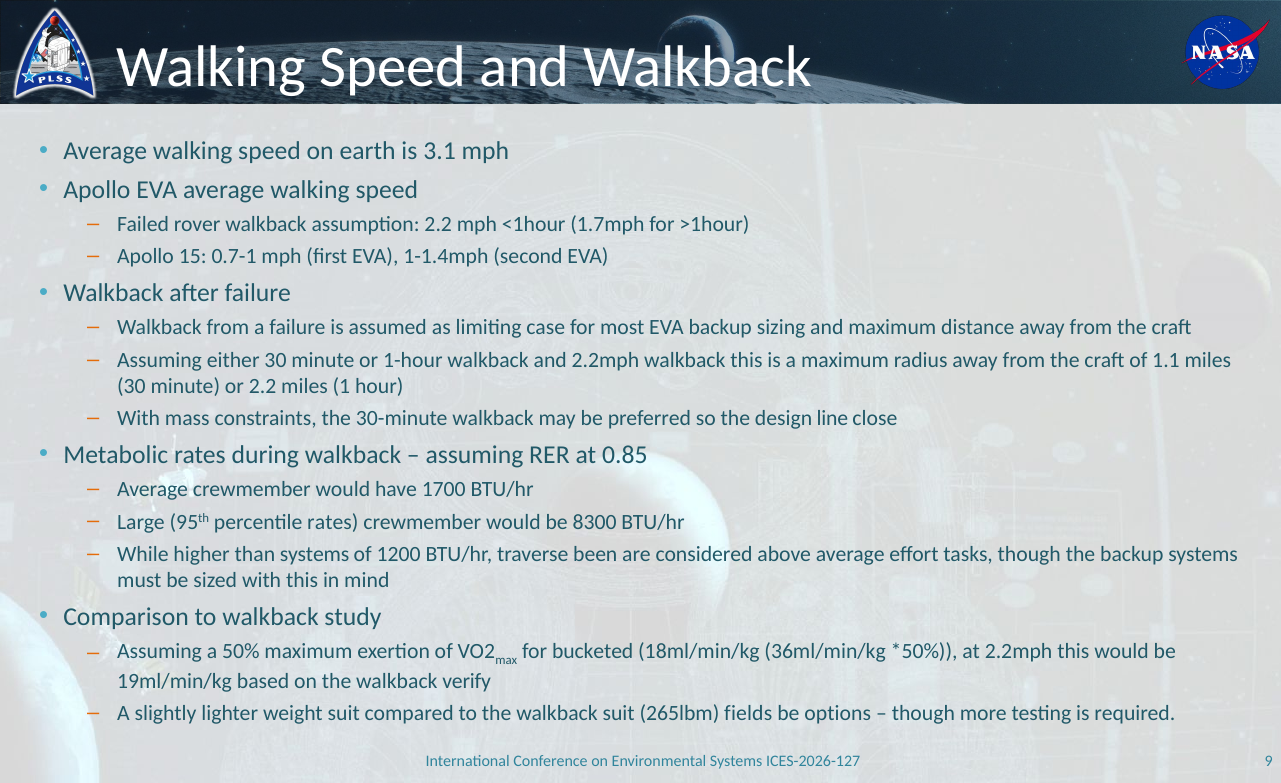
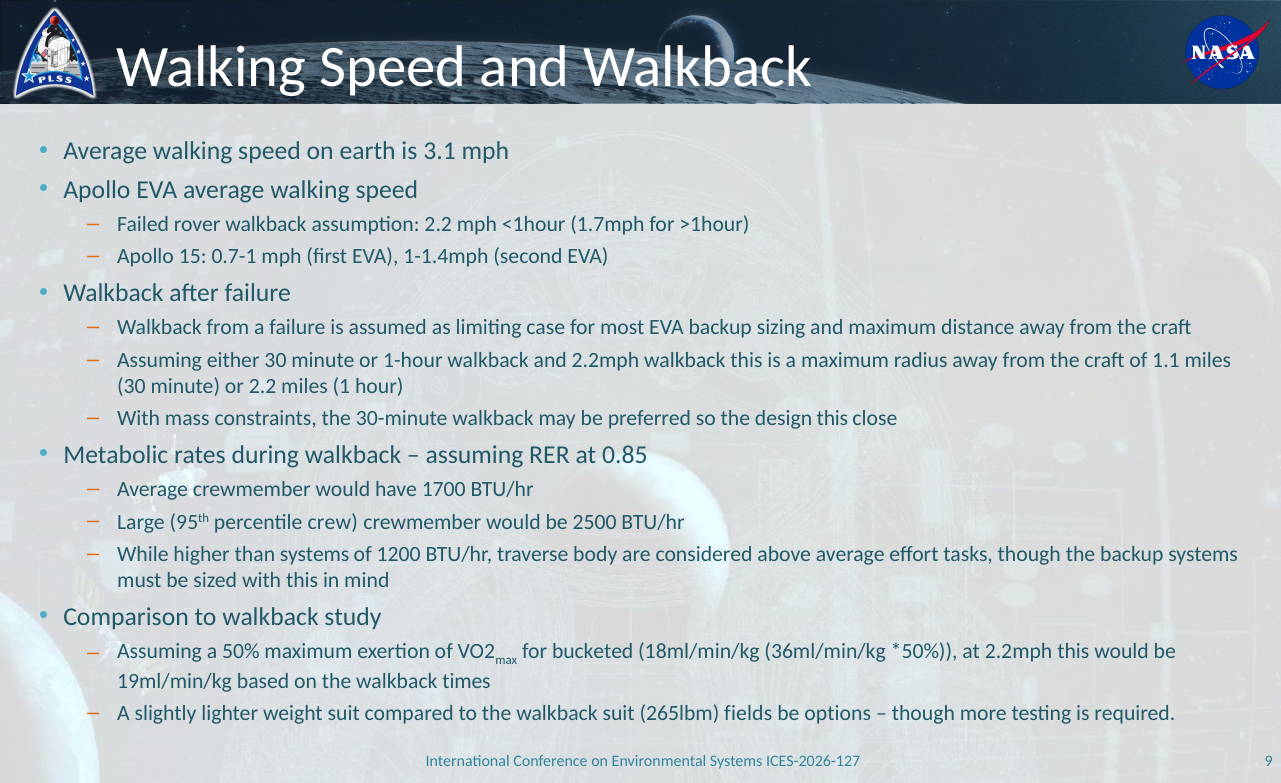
design line: line -> this
percentile rates: rates -> crew
8300: 8300 -> 2500
been: been -> body
verify: verify -> times
